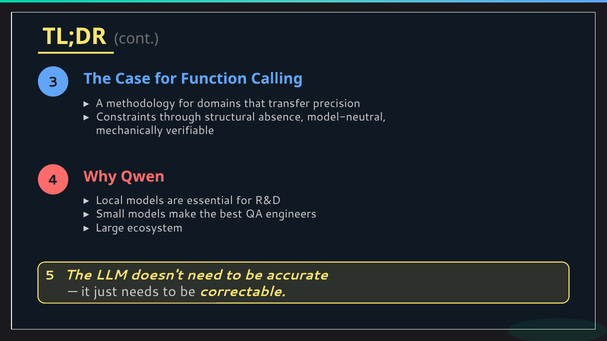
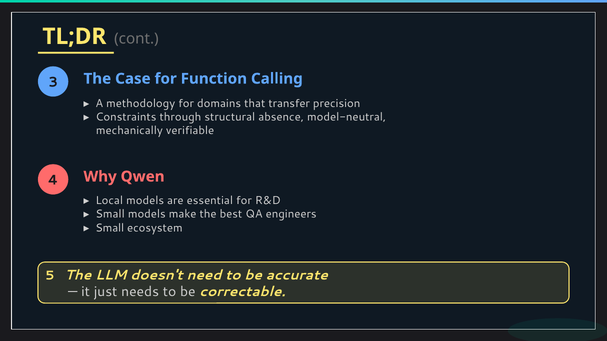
Large at (110, 228): Large -> Small
